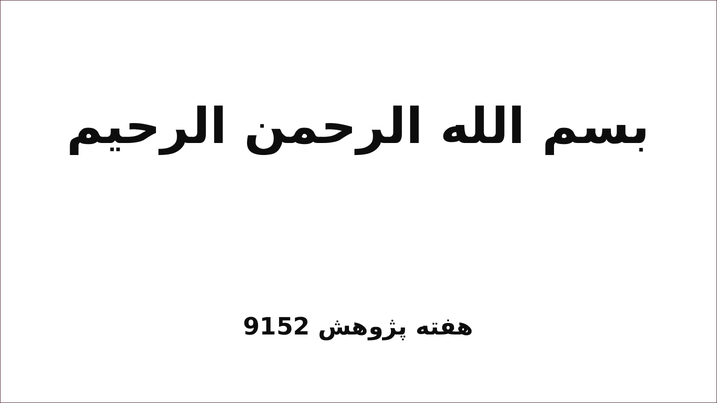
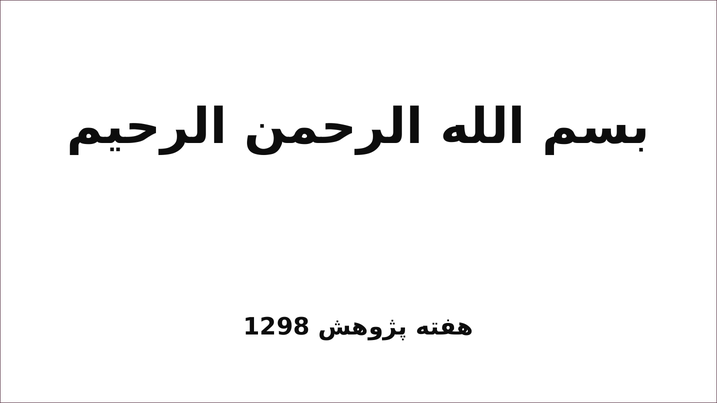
9152: 9152 -> 1298
